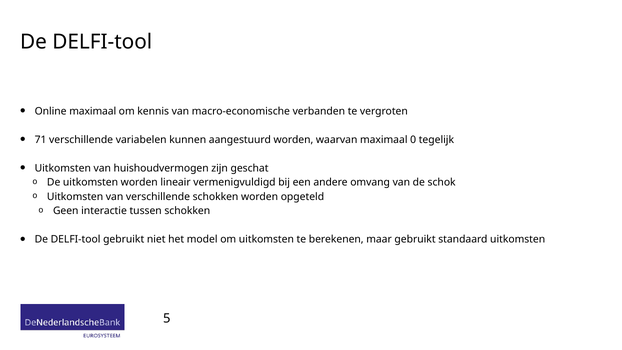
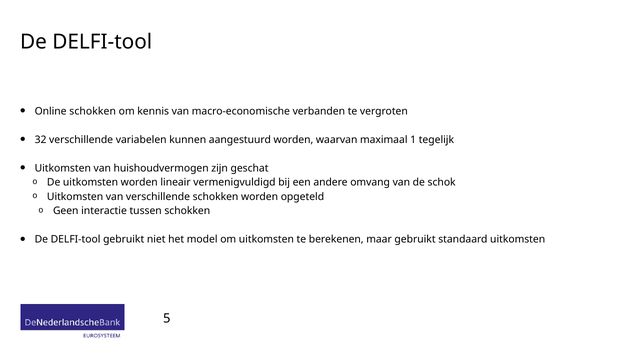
Online maximaal: maximaal -> schokken
71: 71 -> 32
0: 0 -> 1
